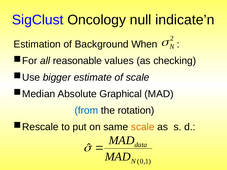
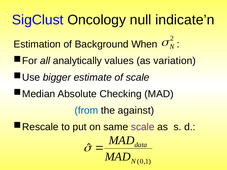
reasonable: reasonable -> analytically
checking: checking -> variation
Graphical: Graphical -> Checking
rotation: rotation -> against
scale at (143, 127) colour: orange -> purple
